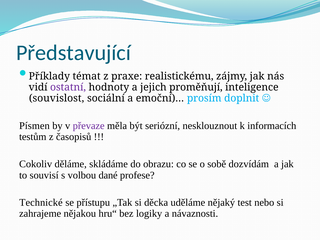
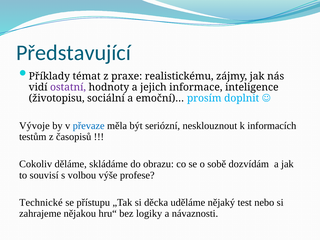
proměňují: proměňují -> informace
souvislost: souvislost -> životopisu
Písmen: Písmen -> Vývoje
převaze colour: purple -> blue
dané: dané -> výše
